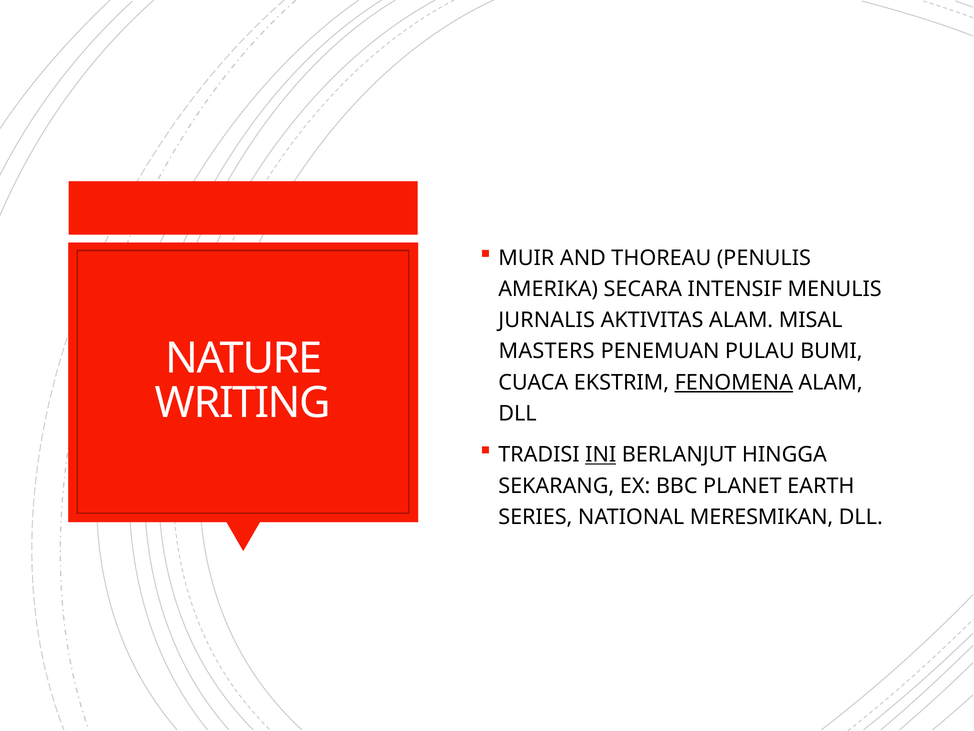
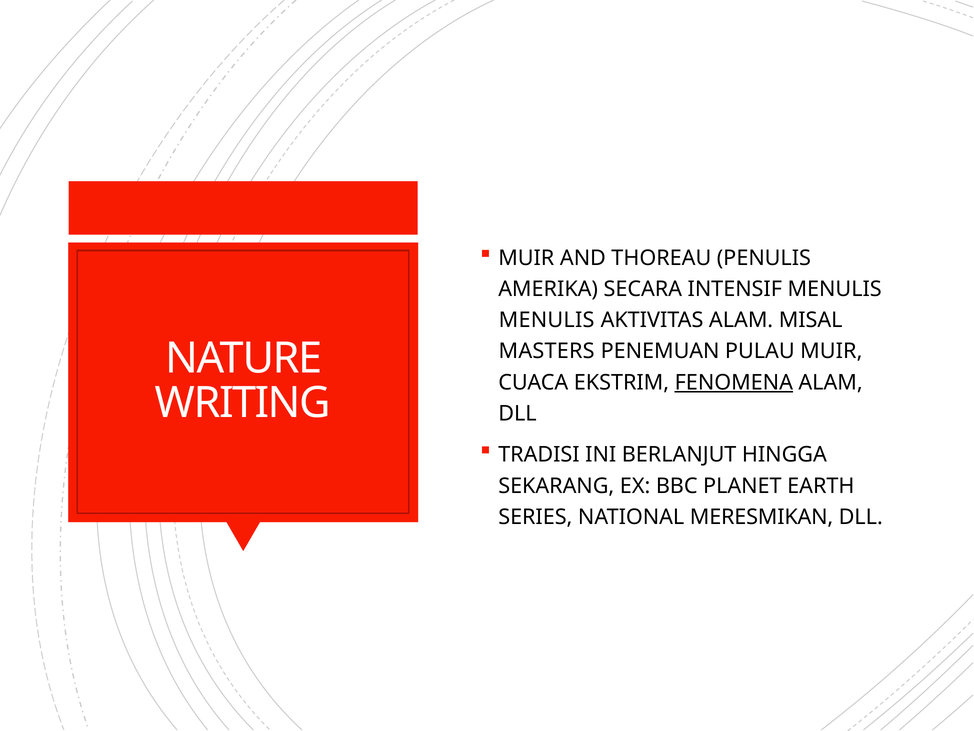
JURNALIS at (547, 320): JURNALIS -> MENULIS
PULAU BUMI: BUMI -> MUIR
INI underline: present -> none
